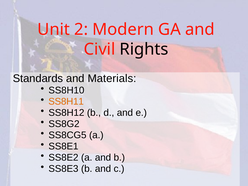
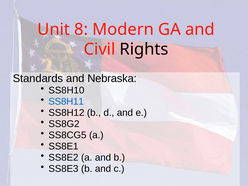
2: 2 -> 8
Materials: Materials -> Nebraska
SS8H11 colour: orange -> blue
